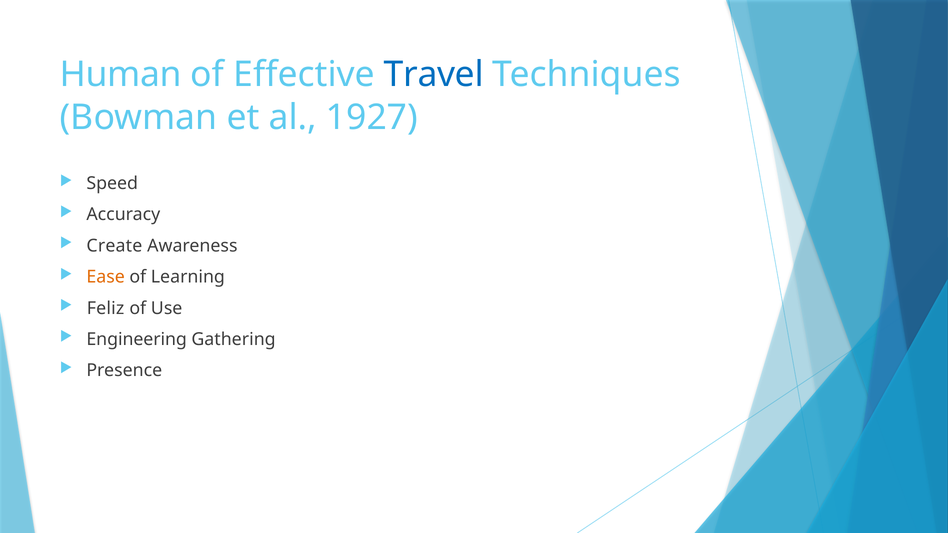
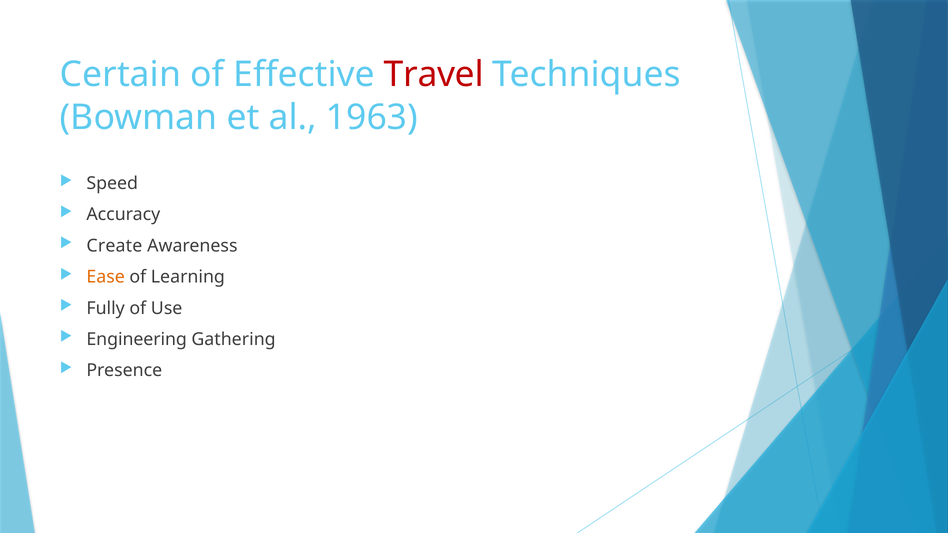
Human: Human -> Certain
Travel colour: blue -> red
1927: 1927 -> 1963
Feliz: Feliz -> Fully
